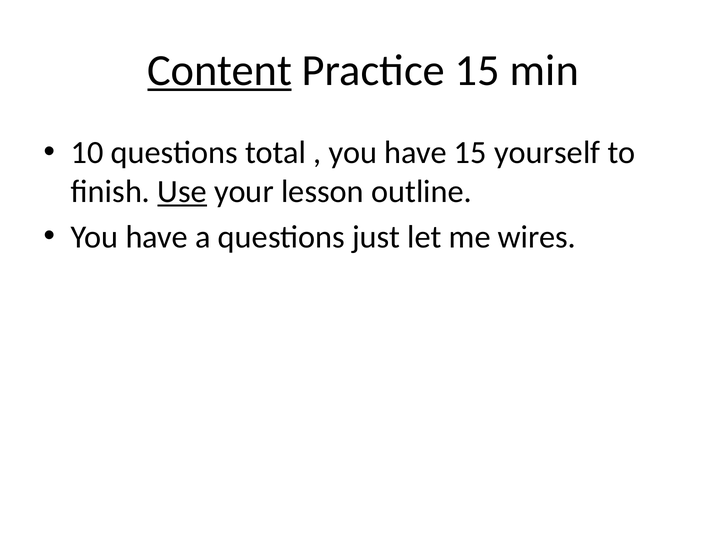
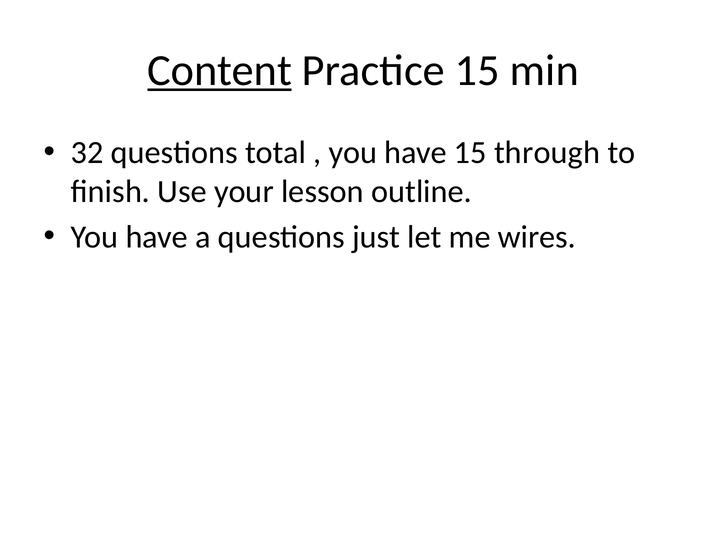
10: 10 -> 32
yourself: yourself -> through
Use underline: present -> none
